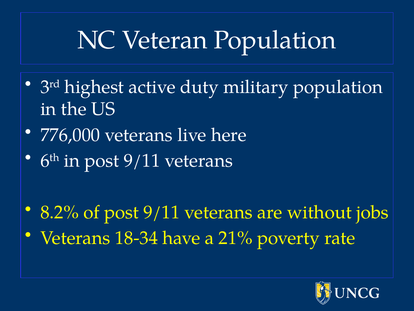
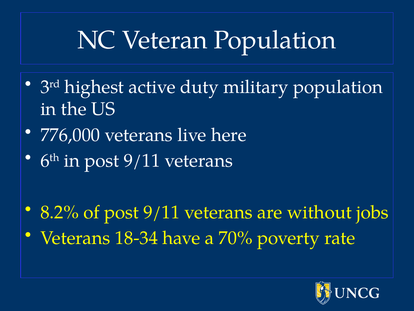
21%: 21% -> 70%
